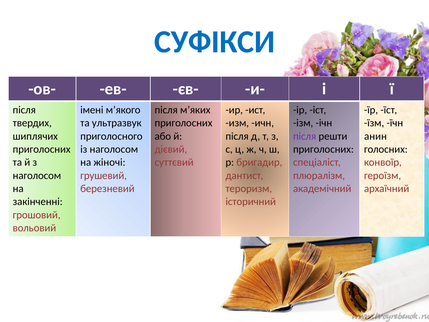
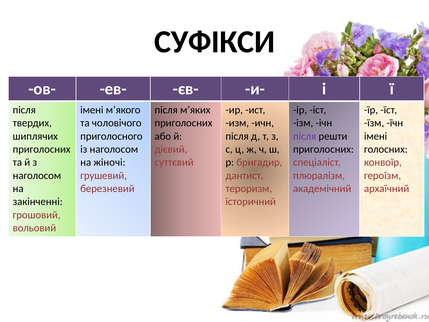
СУФІКСИ colour: blue -> black
ультразвук: ультразвук -> чоловічого
анин at (376, 136): анин -> імені
